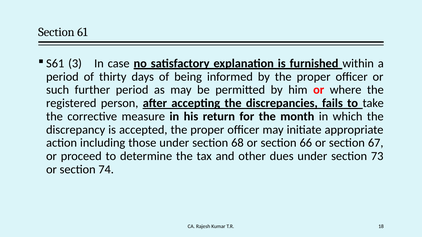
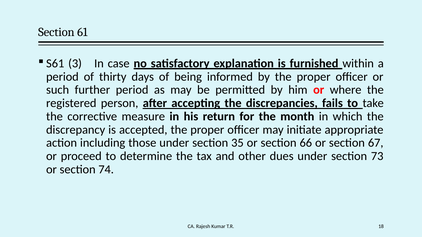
68: 68 -> 35
